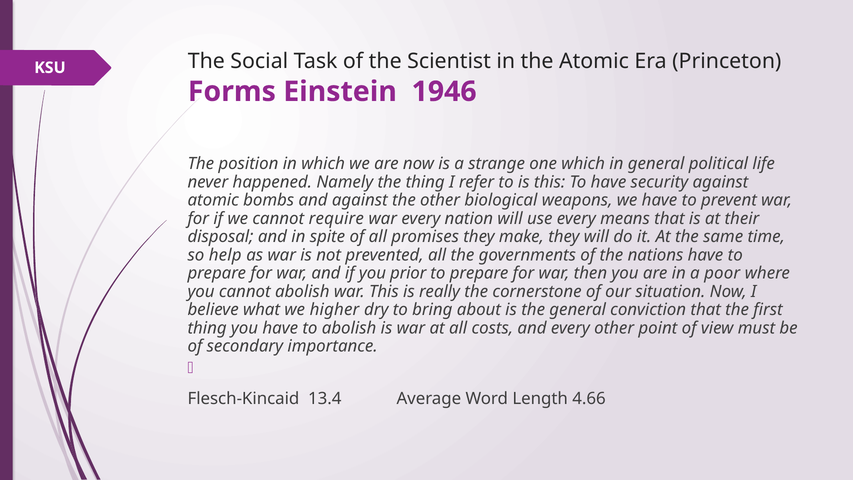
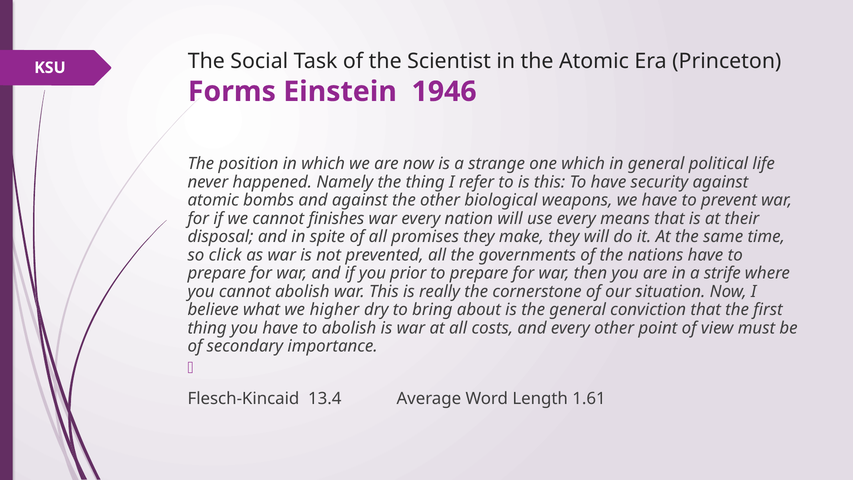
require: require -> finishes
help: help -> click
poor: poor -> strife
4.66: 4.66 -> 1.61
